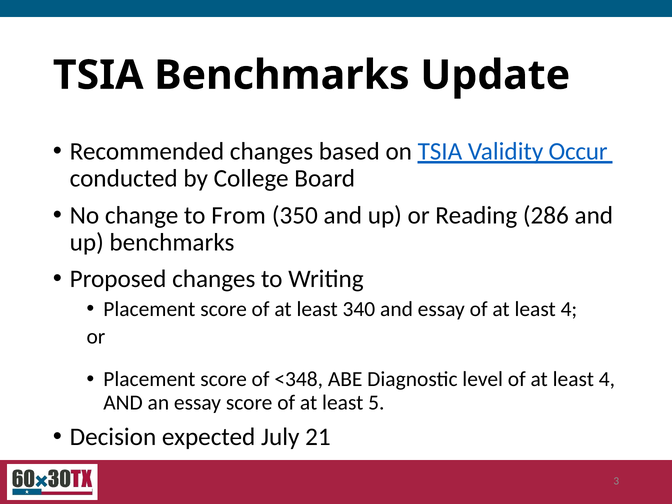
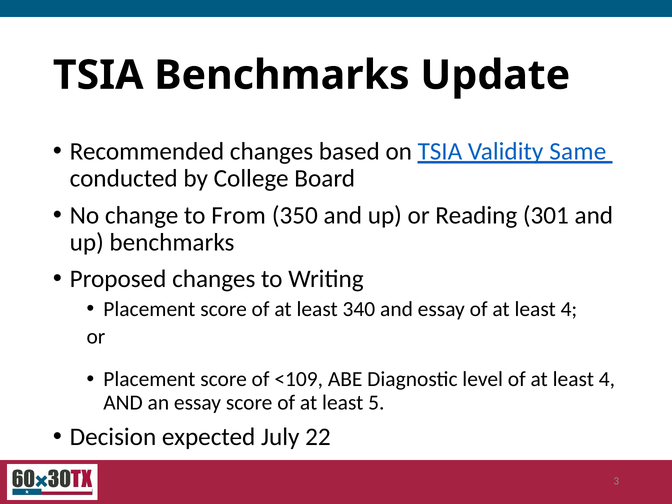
Occur: Occur -> Same
286: 286 -> 301
<348: <348 -> <109
21: 21 -> 22
